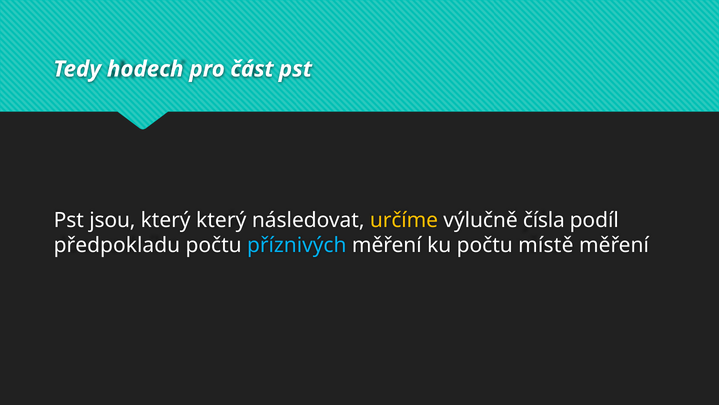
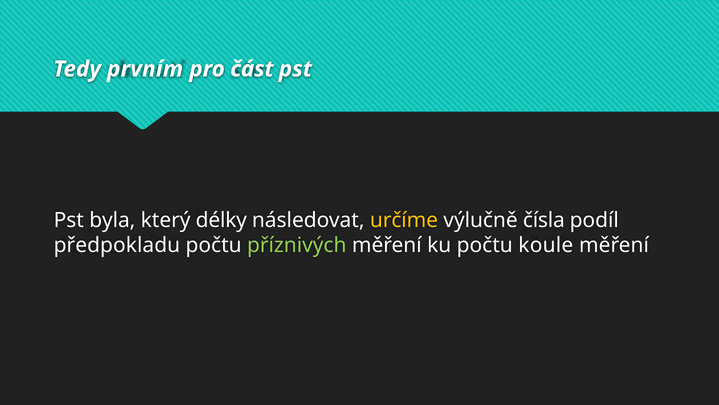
hodech: hodech -> prvním
jsou: jsou -> byla
který který: který -> délky
příznivých colour: light blue -> light green
místě: místě -> koule
